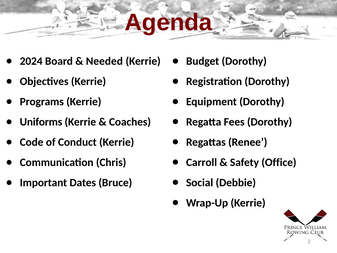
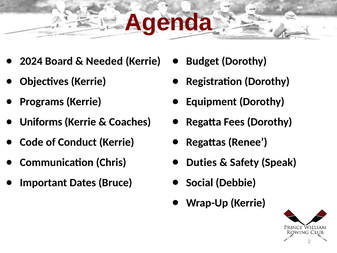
Carroll: Carroll -> Duties
Office: Office -> Speak
